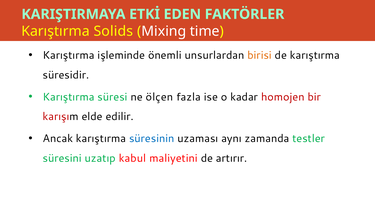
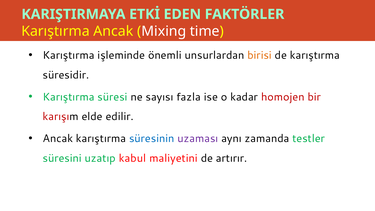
Karıştırma Solids: Solids -> Ancak
ölçen: ölçen -> sayısı
uzaması colour: black -> purple
